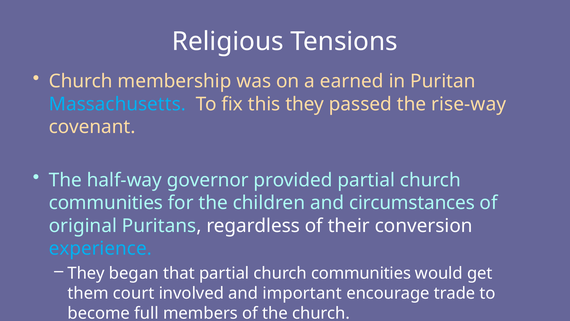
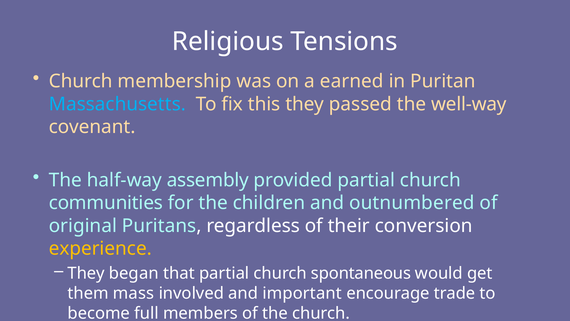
rise-way: rise-way -> well-way
governor: governor -> assembly
circumstances: circumstances -> outnumbered
experience colour: light blue -> yellow
that partial church communities: communities -> spontaneous
court: court -> mass
